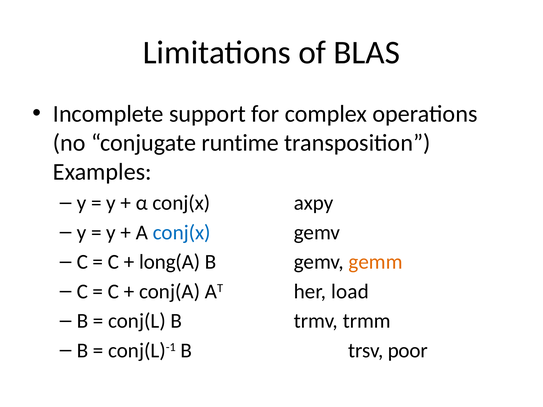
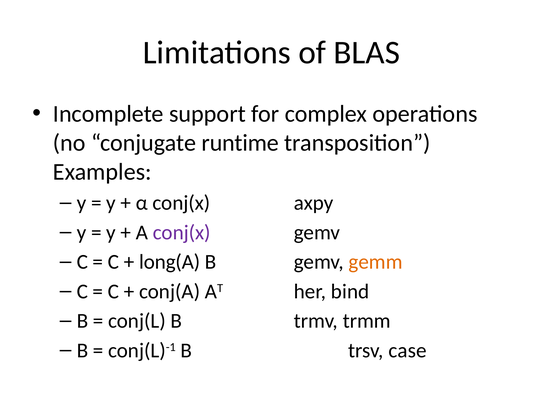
conj(x at (182, 233) colour: blue -> purple
load: load -> bind
poor: poor -> case
